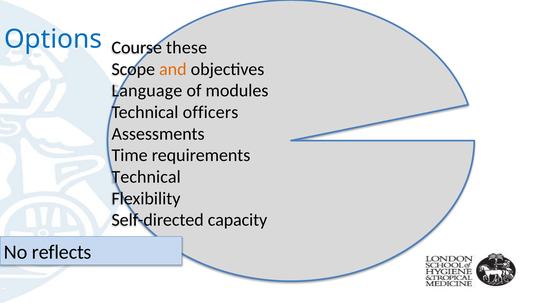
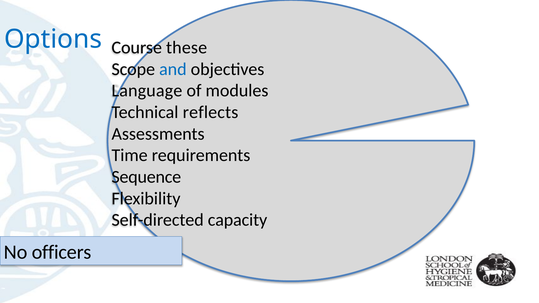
and colour: orange -> blue
officers: officers -> reflects
Technical at (146, 177): Technical -> Sequence
reflects: reflects -> officers
